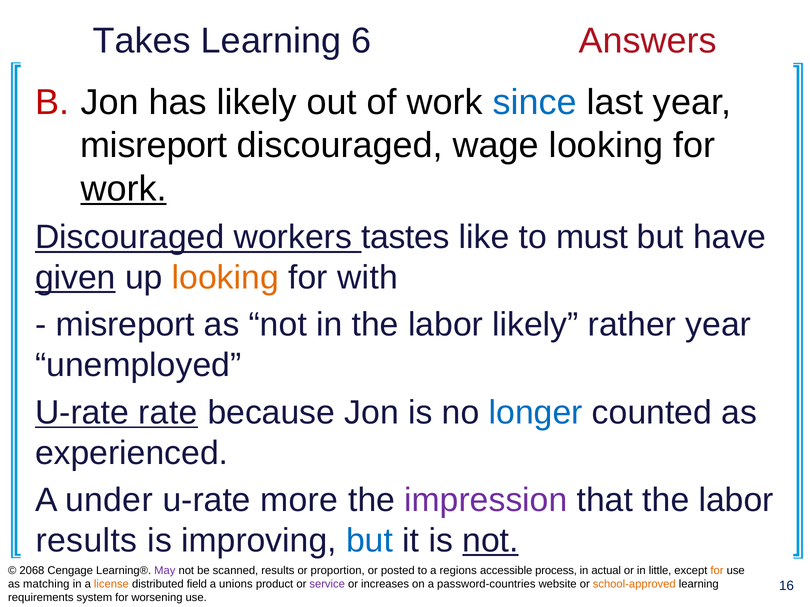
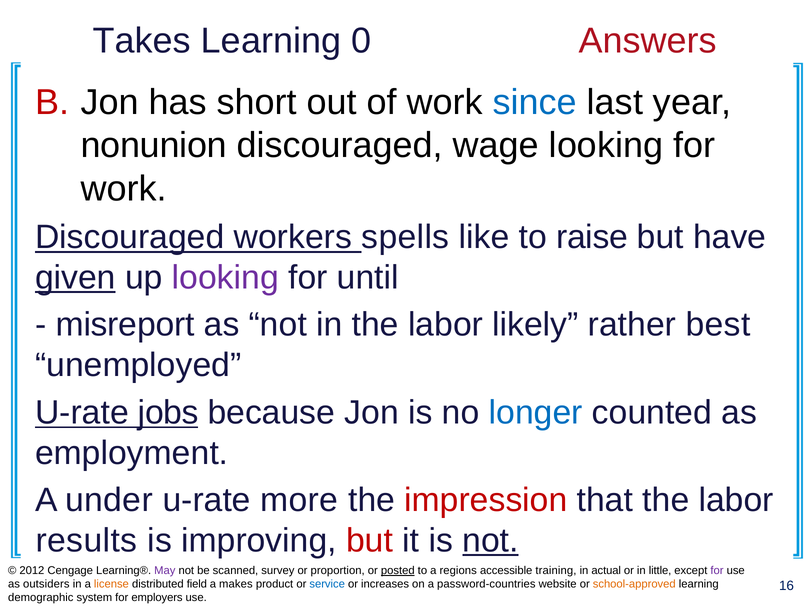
6: 6 -> 0
has likely: likely -> short
misreport at (154, 146): misreport -> nonunion
work at (124, 189) underline: present -> none
tastes: tastes -> spells
must: must -> raise
looking at (225, 278) colour: orange -> purple
with: with -> until
rather year: year -> best
rate: rate -> jobs
experienced: experienced -> employment
impression colour: purple -> red
but at (370, 541) colour: blue -> red
2068: 2068 -> 2012
scanned results: results -> survey
posted underline: none -> present
process: process -> training
for at (717, 571) colour: orange -> purple
matching: matching -> outsiders
unions: unions -> makes
service colour: purple -> blue
requirements: requirements -> demographic
worsening: worsening -> employers
